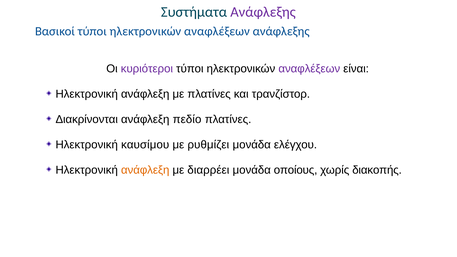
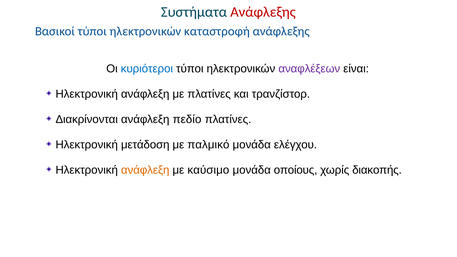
Ανάφλεξης at (263, 12) colour: purple -> red
Βασικοί τύποι ηλεκτρονικών αναφλέξεων: αναφλέξεων -> καταστροφή
κυριότεροι colour: purple -> blue
καυσίμου: καυσίμου -> μετάδοση
ρυθμίζει: ρυθμίζει -> παλμικό
διαρρέει: διαρρέει -> καύσιμο
